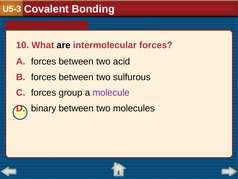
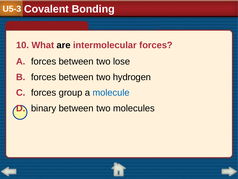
acid: acid -> lose
sulfurous: sulfurous -> hydrogen
molecule colour: purple -> blue
